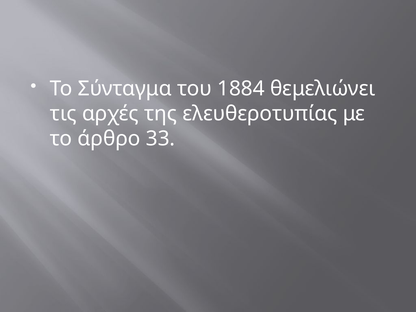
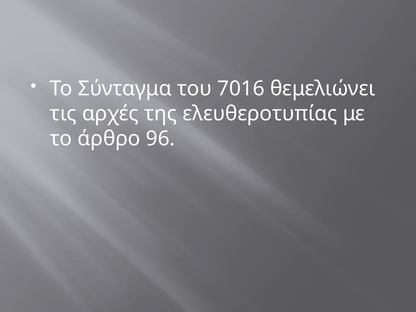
1884: 1884 -> 7016
33: 33 -> 96
